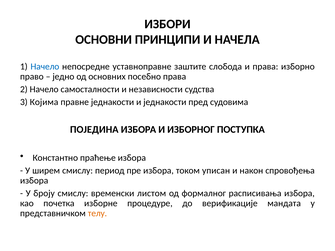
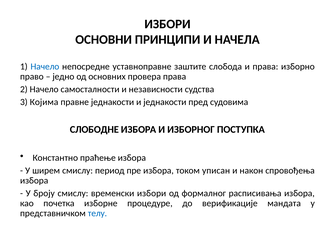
посебно: посебно -> провера
ПОЈЕДИНА: ПОЈЕДИНА -> СЛОБОДНЕ
временски листом: листом -> избори
телу colour: orange -> blue
